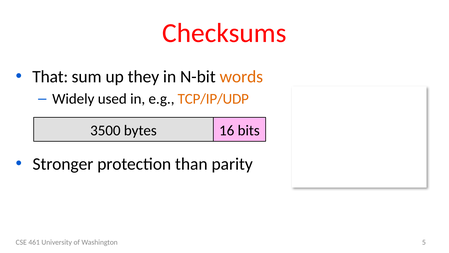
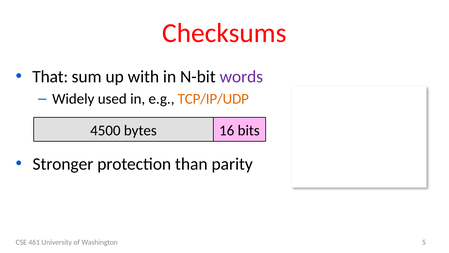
they: they -> with
words colour: orange -> purple
3500: 3500 -> 4500
